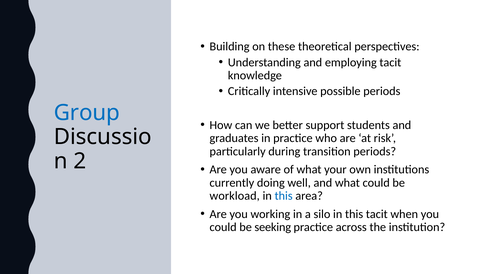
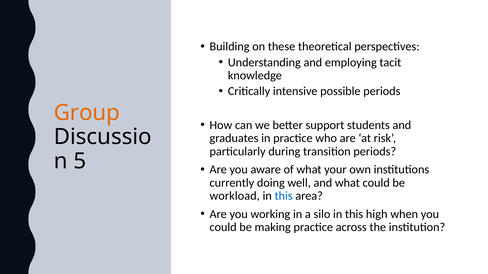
Group colour: blue -> orange
2: 2 -> 5
this tacit: tacit -> high
seeking: seeking -> making
